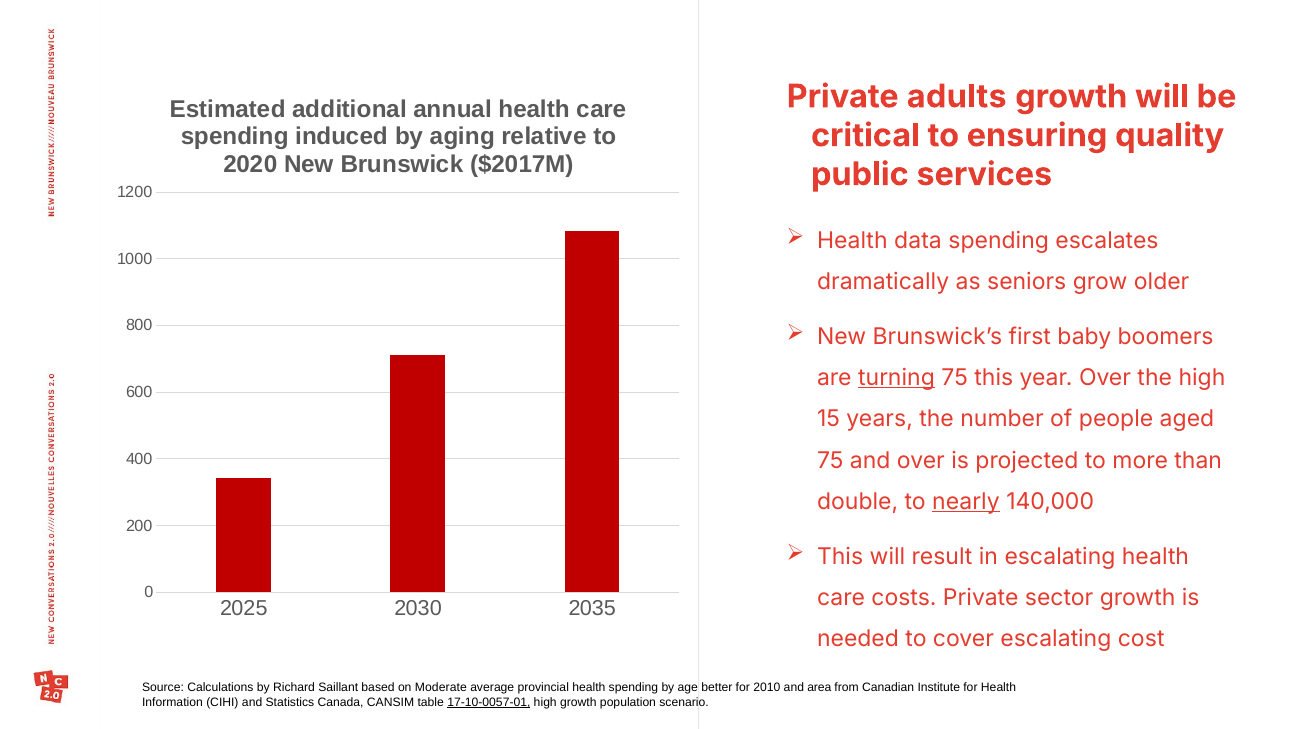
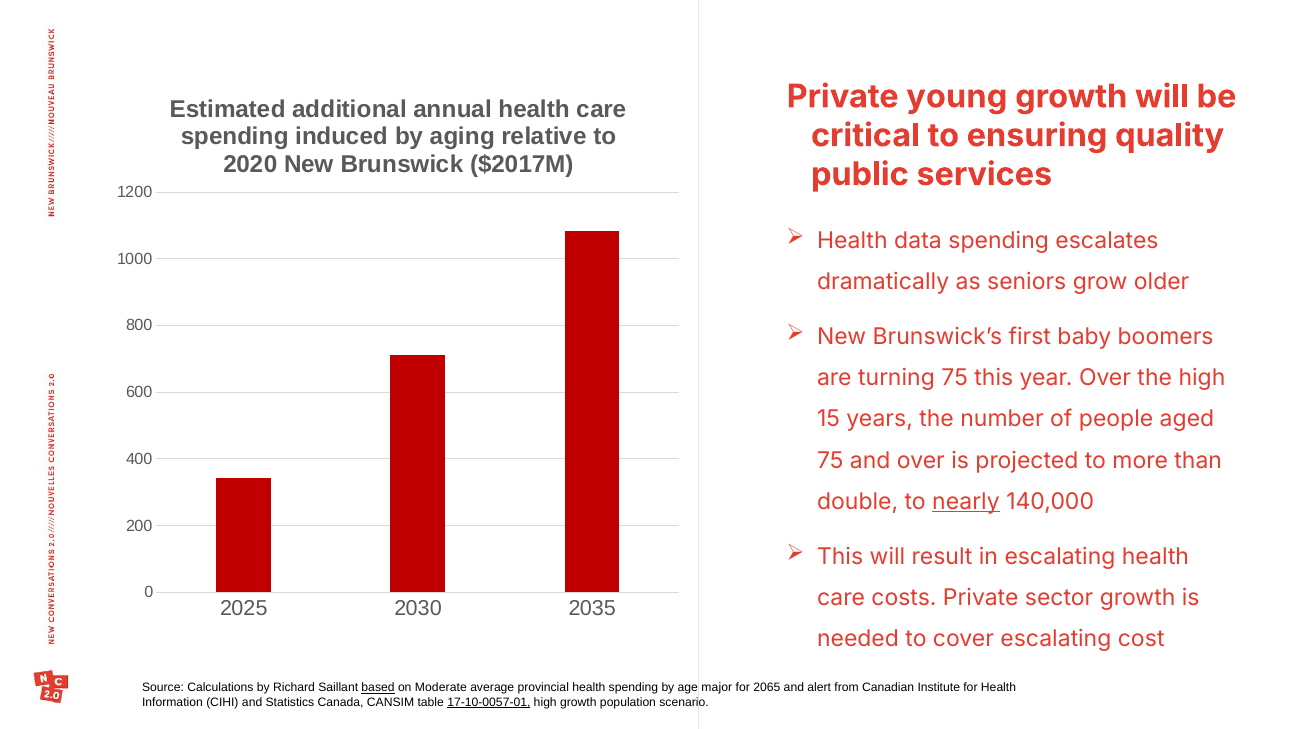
adults: adults -> young
turning underline: present -> none
based underline: none -> present
better: better -> major
2010: 2010 -> 2065
area: area -> alert
